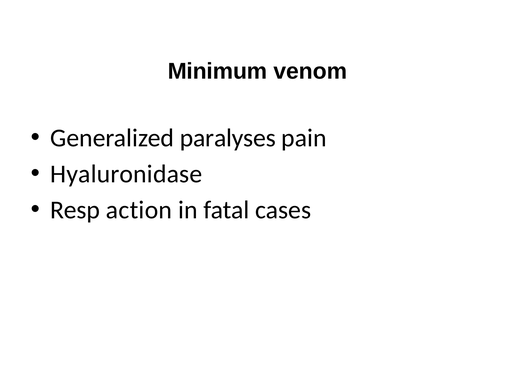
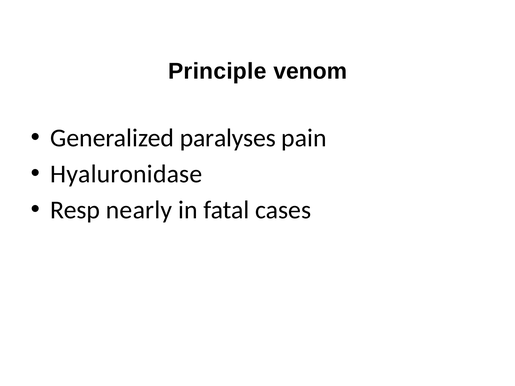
Minimum: Minimum -> Principle
action: action -> nearly
